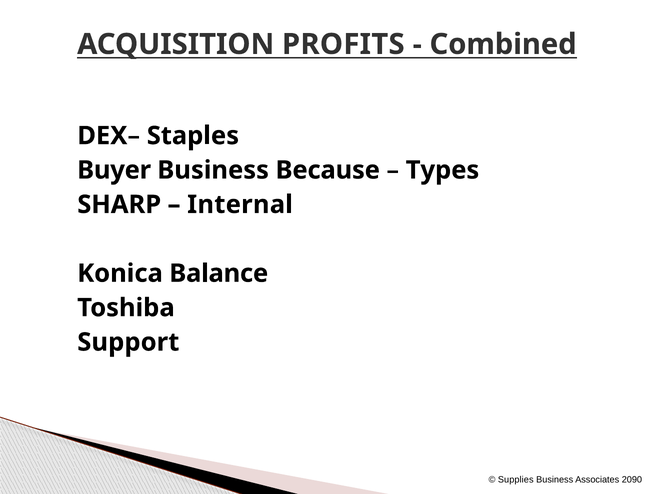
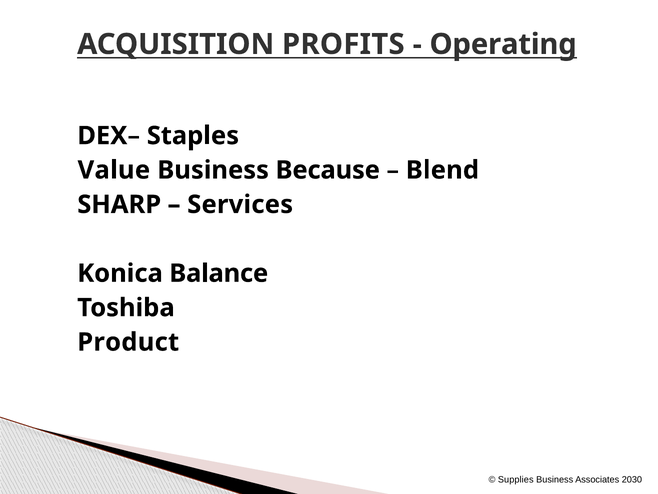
Combined: Combined -> Operating
Buyer: Buyer -> Value
Types: Types -> Blend
Internal: Internal -> Services
Support: Support -> Product
2090: 2090 -> 2030
